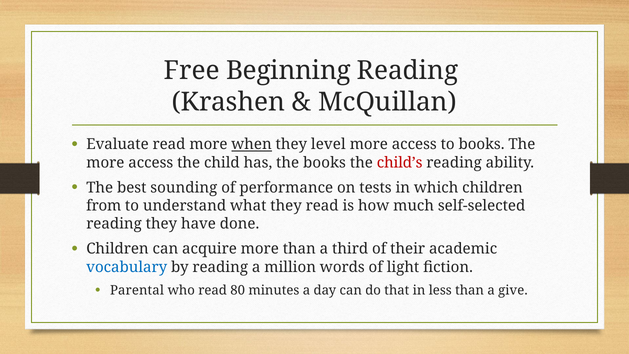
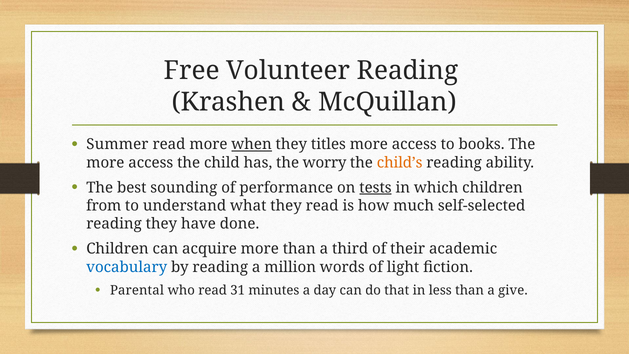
Beginning: Beginning -> Volunteer
Evaluate: Evaluate -> Summer
level: level -> titles
the books: books -> worry
child’s colour: red -> orange
tests underline: none -> present
80: 80 -> 31
